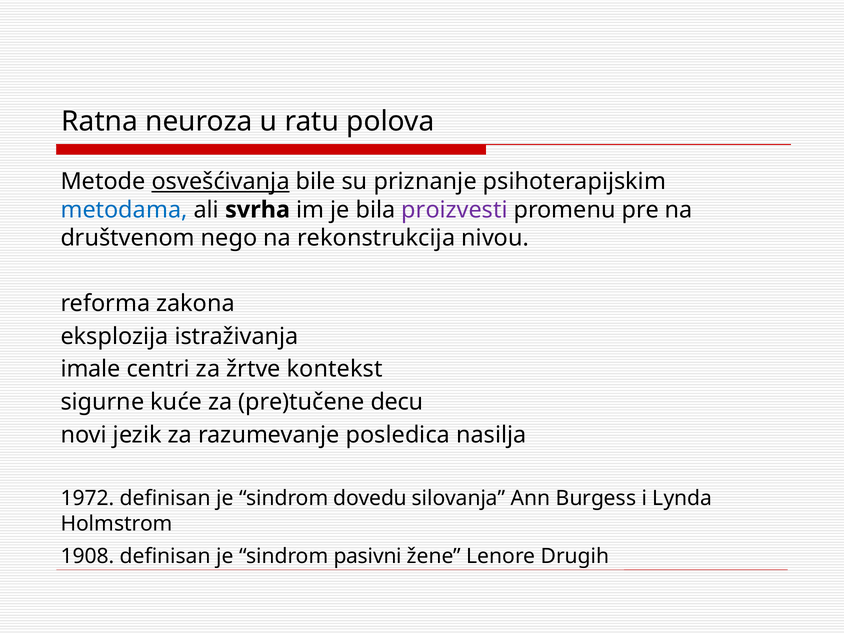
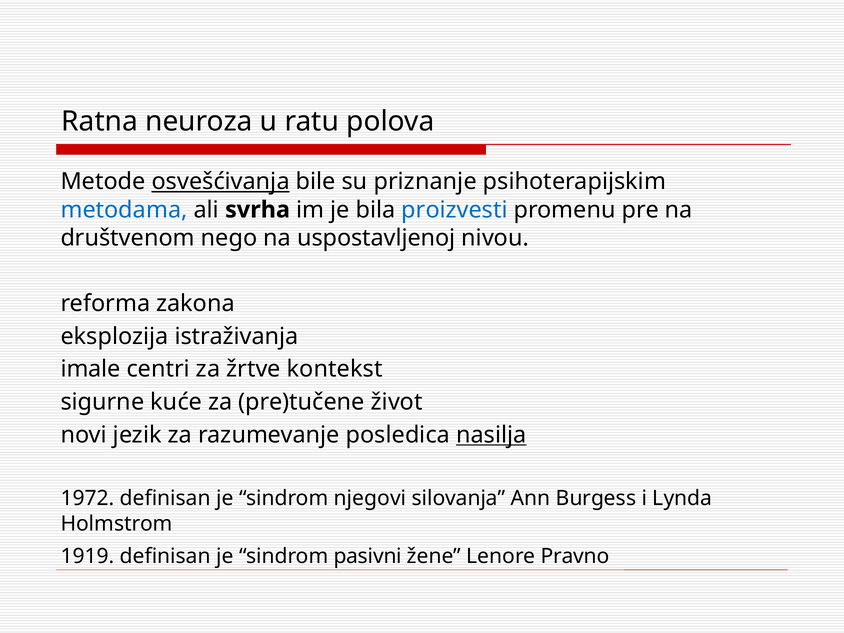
proizvesti colour: purple -> blue
rekonstrukcija: rekonstrukcija -> uspostavljenoj
decu: decu -> život
nasilja underline: none -> present
dovedu: dovedu -> njegovi
1908: 1908 -> 1919
Drugih: Drugih -> Pravno
